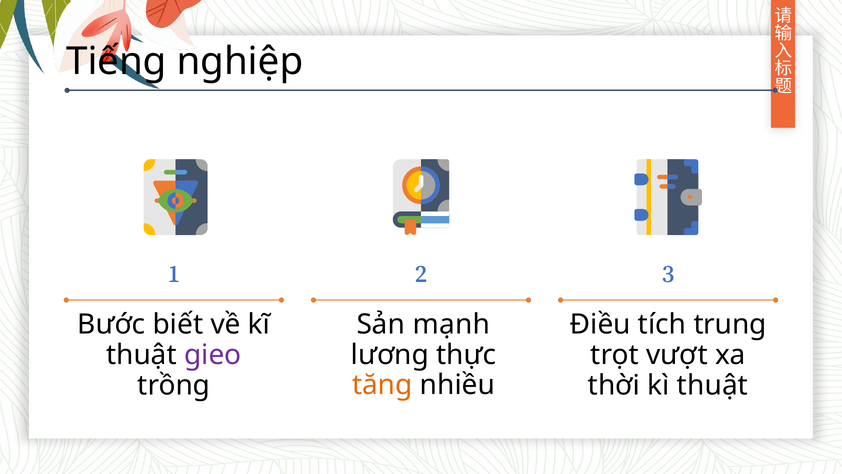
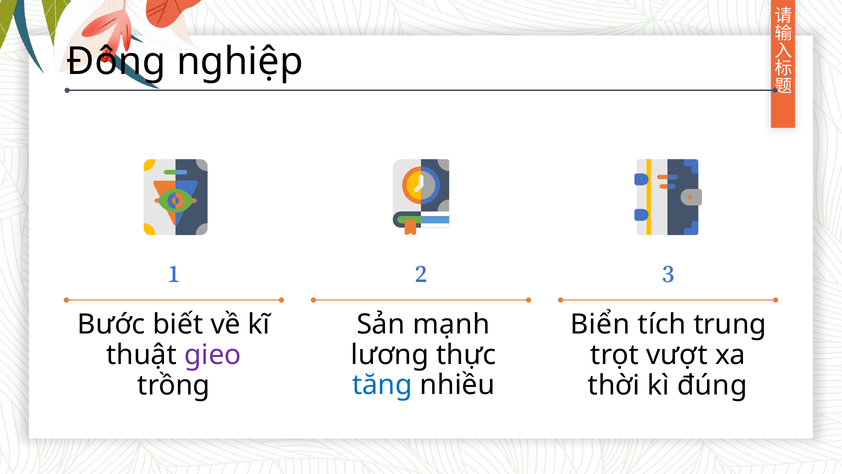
Tiếng: Tiếng -> Đông
Điều: Điều -> Biển
tăng colour: orange -> blue
kì thuật: thuật -> đúng
